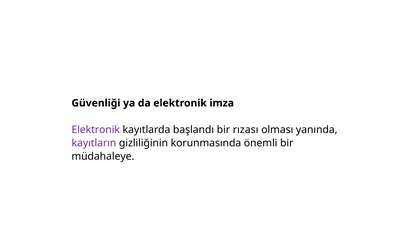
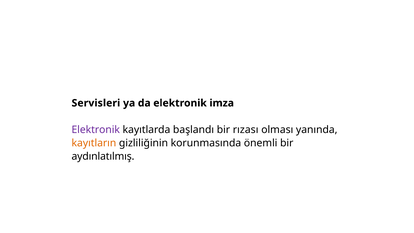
Güvenliği: Güvenliği -> Servisleri
kayıtların colour: purple -> orange
müdahaleye: müdahaleye -> aydınlatılmış
